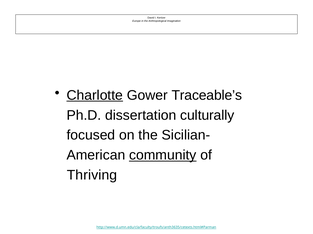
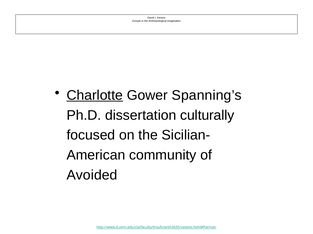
Traceable’s: Traceable’s -> Spanning’s
community underline: present -> none
Thriving: Thriving -> Avoided
